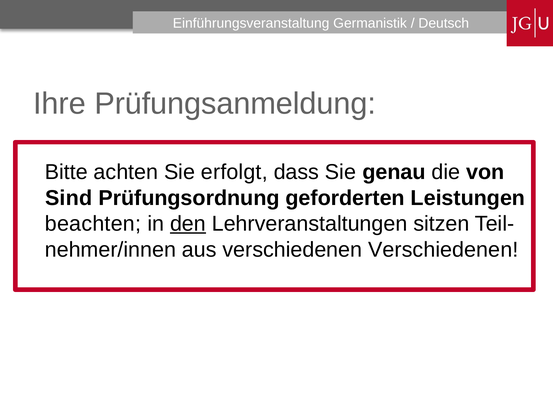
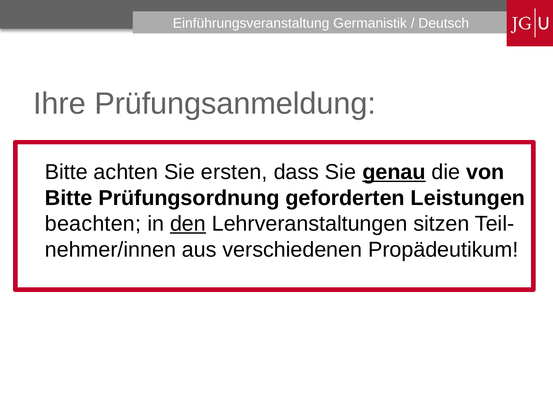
erfolgt: erfolgt -> ersten
genau underline: none -> present
Sind at (69, 198): Sind -> Bitte
verschiedenen Verschiedenen: Verschiedenen -> Propädeutikum
